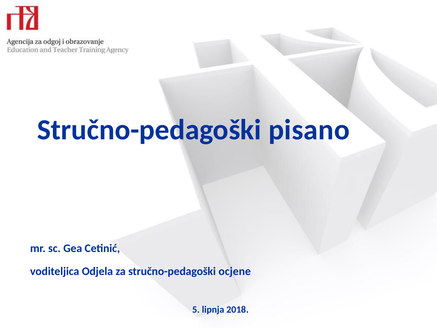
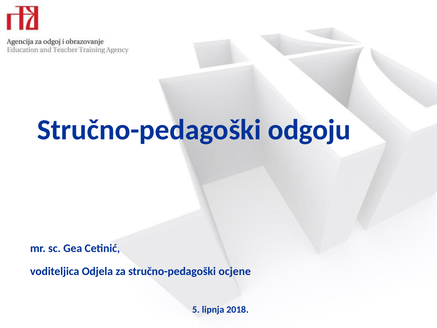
pisano: pisano -> odgoju
